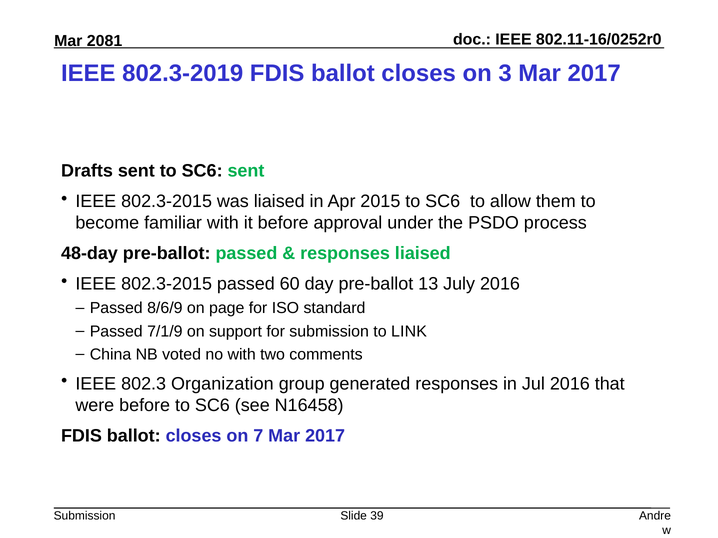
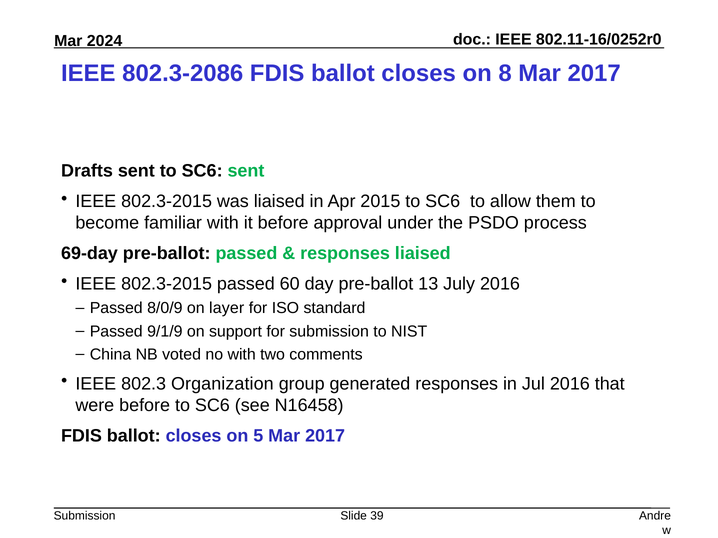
2081: 2081 -> 2024
802.3-2019: 802.3-2019 -> 802.3-2086
3: 3 -> 8
48-day: 48-day -> 69-day
8/6/9: 8/6/9 -> 8/0/9
page: page -> layer
7/1/9: 7/1/9 -> 9/1/9
LINK: LINK -> NIST
7: 7 -> 5
